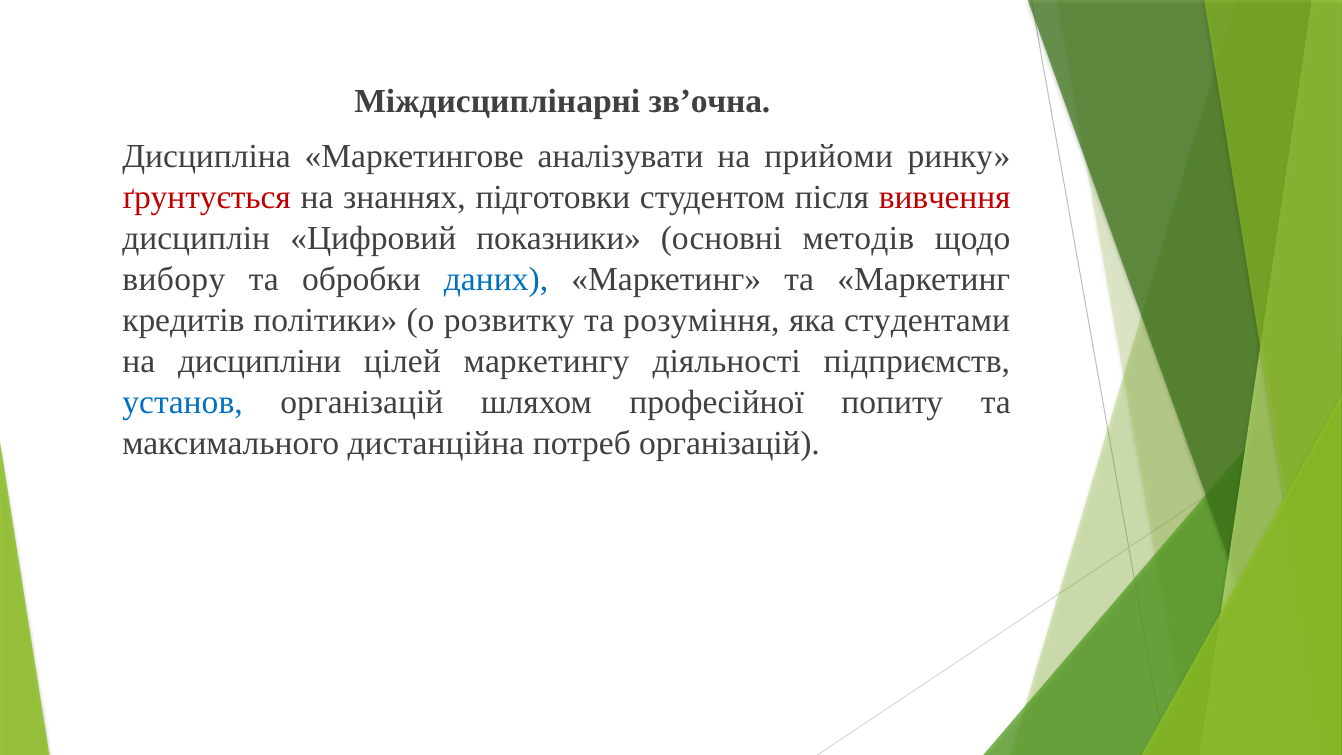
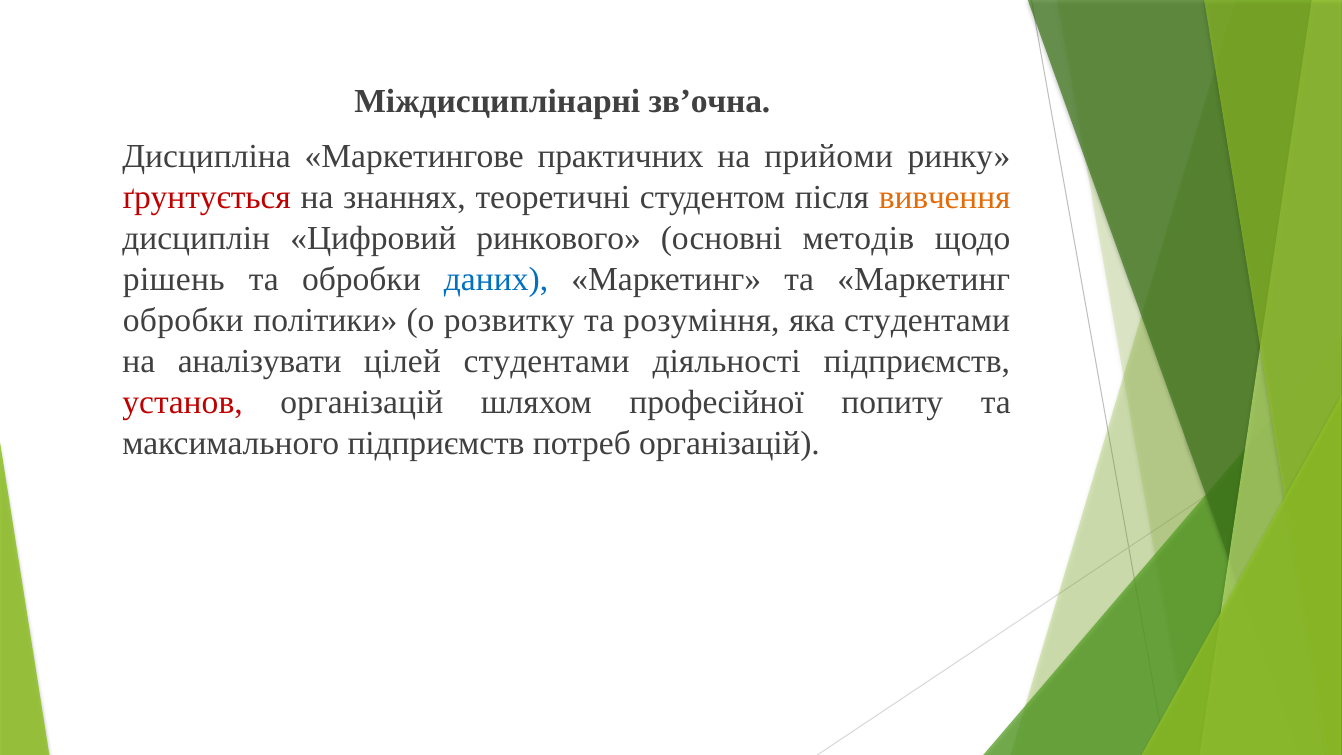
аналізувати: аналізувати -> практичних
підготовки: підготовки -> теоретичні
вивчення colour: red -> orange
показники: показники -> ринкового
вибору: вибору -> рішень
кредитів at (183, 320): кредитів -> обробки
дисципліни: дисципліни -> аналізувати
цілей маркетингу: маркетингу -> студентами
установ colour: blue -> red
максимального дистанційна: дистанційна -> підприємств
